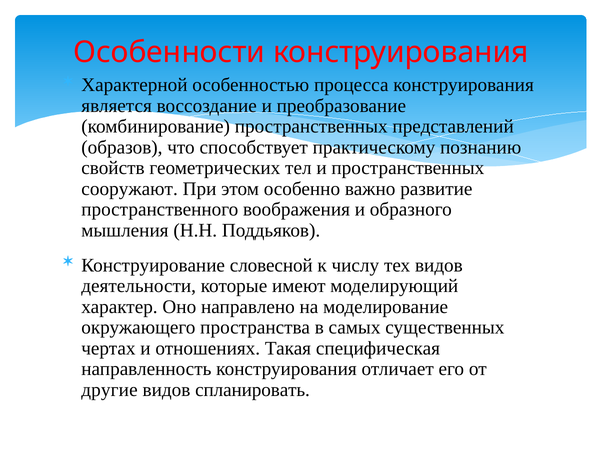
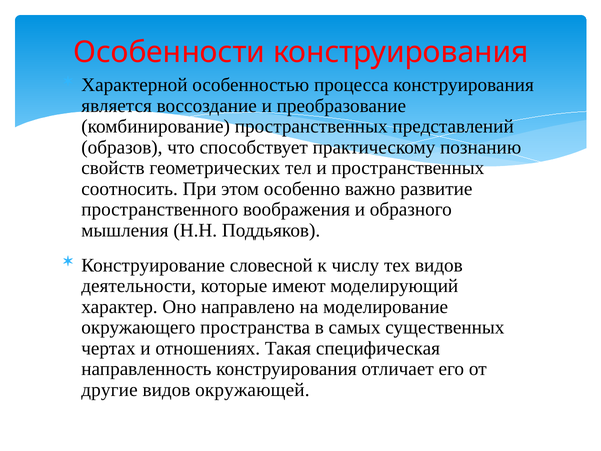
сооружают: сооружают -> соотносить
спланировать: спланировать -> окружающей
